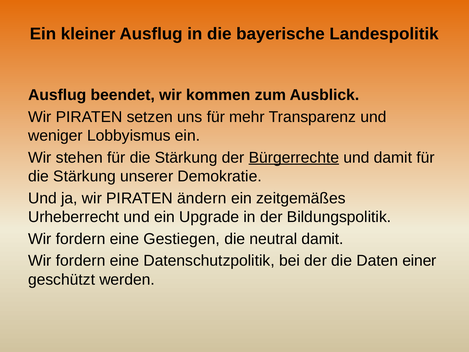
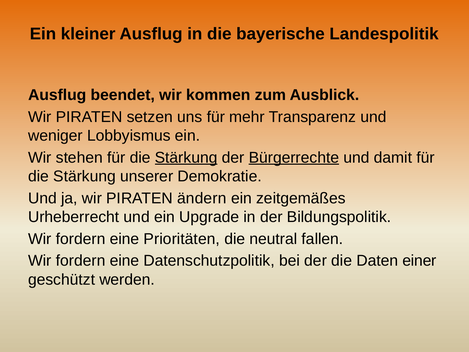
Stärkung at (186, 157) underline: none -> present
Gestiegen: Gestiegen -> Prioritäten
neutral damit: damit -> fallen
